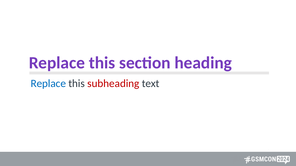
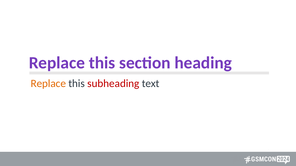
Replace at (48, 84) colour: blue -> orange
